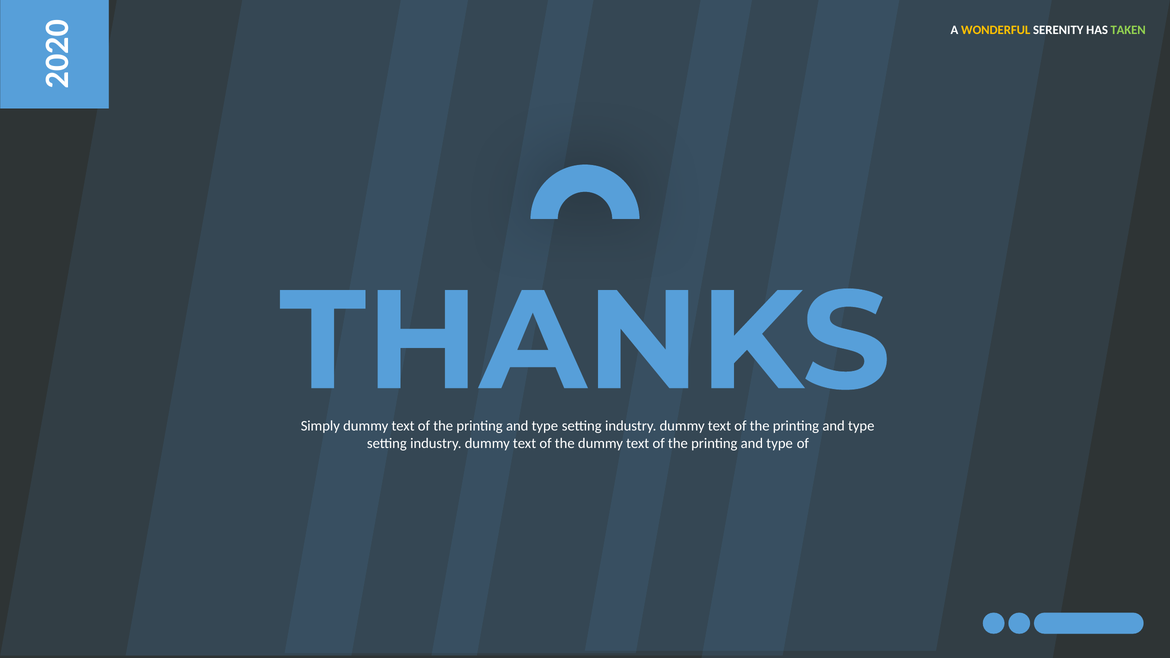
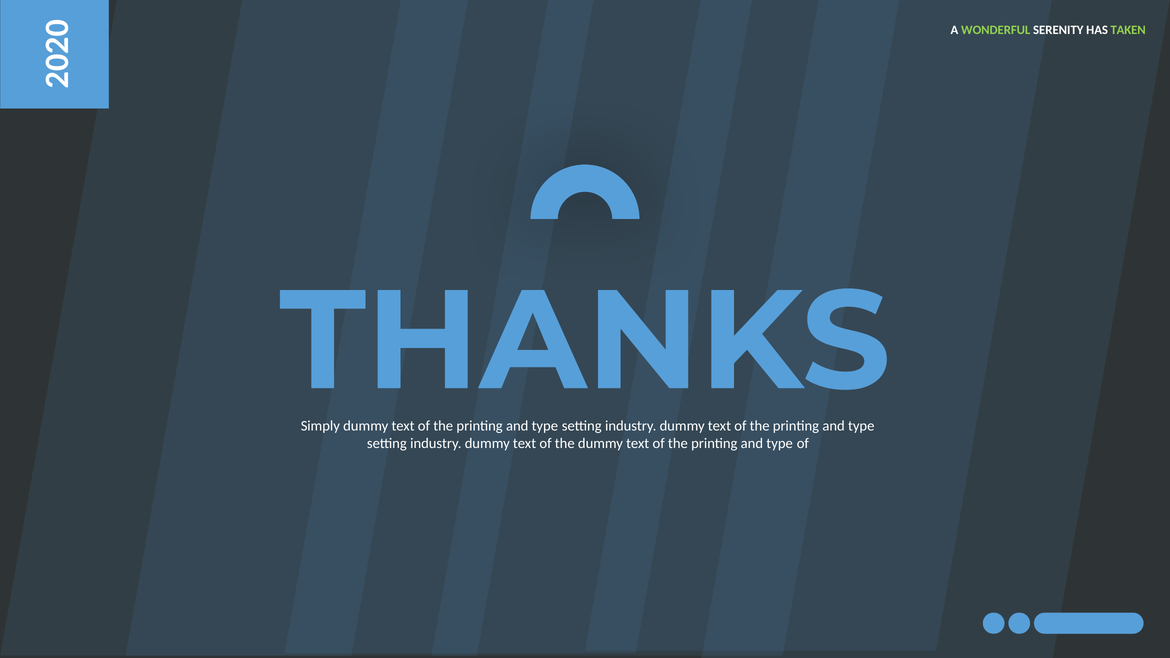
WONDERFUL colour: yellow -> light green
